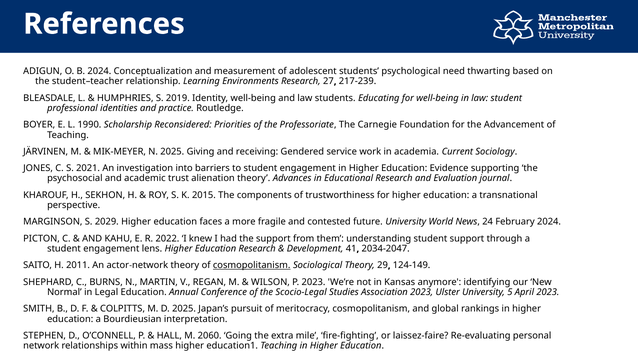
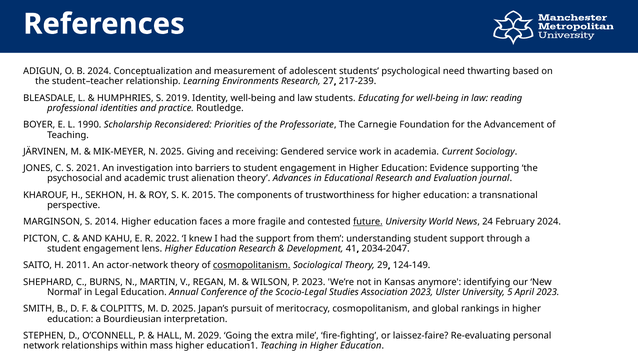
law student: student -> reading
2029: 2029 -> 2014
future underline: none -> present
2060: 2060 -> 2029
